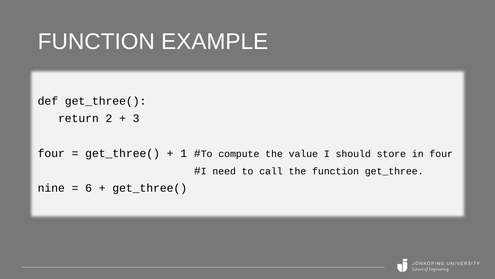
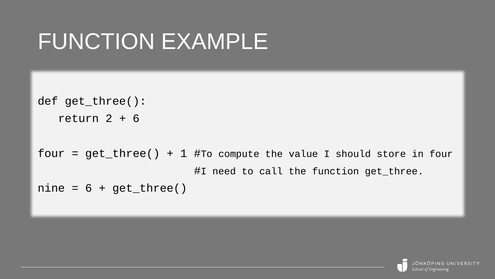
3 at (136, 118): 3 -> 6
